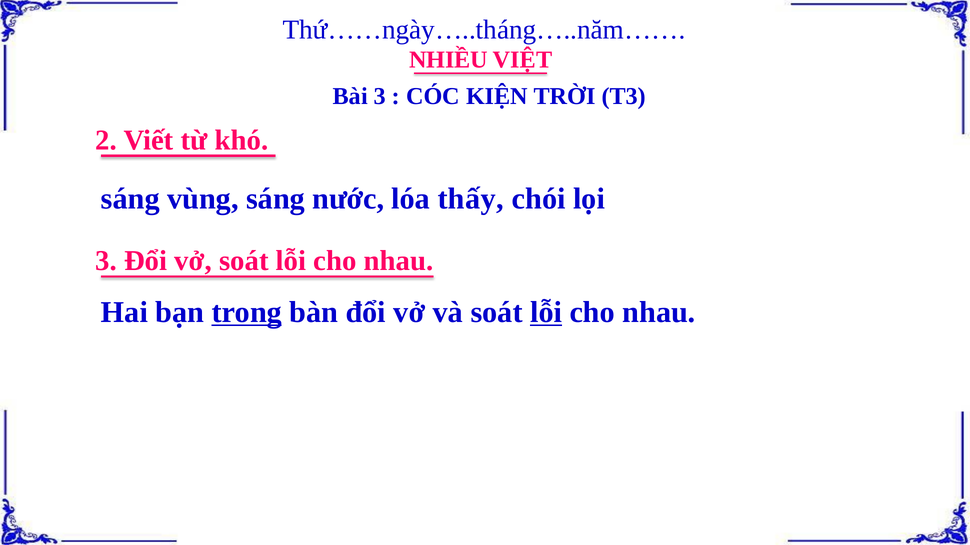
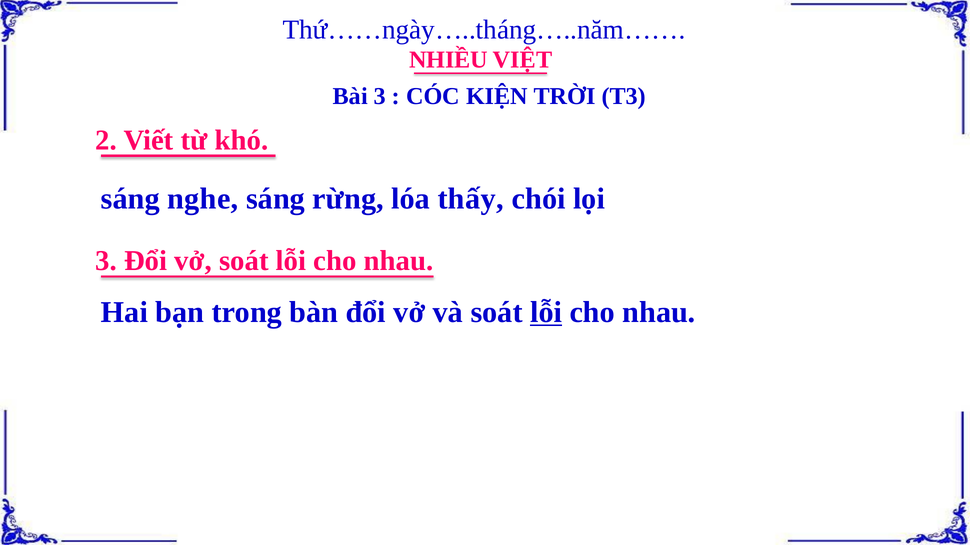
vùng: vùng -> nghe
nước: nước -> rừng
trong underline: present -> none
